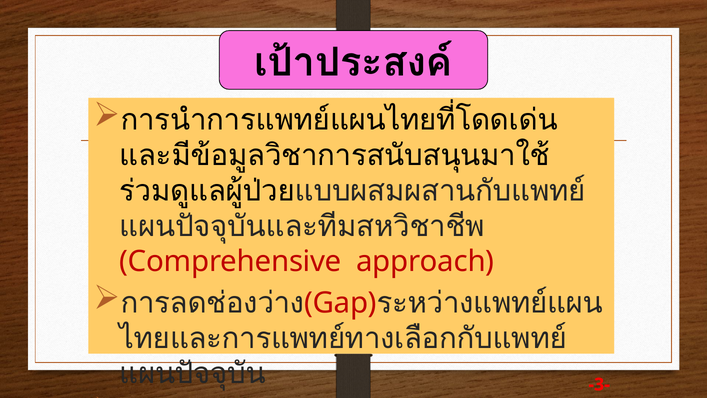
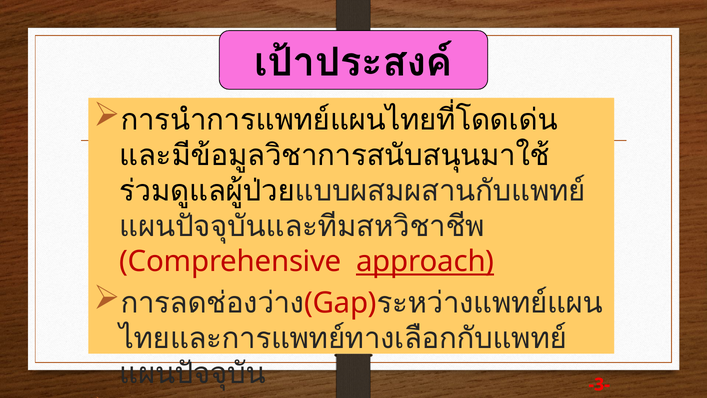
approach underline: none -> present
